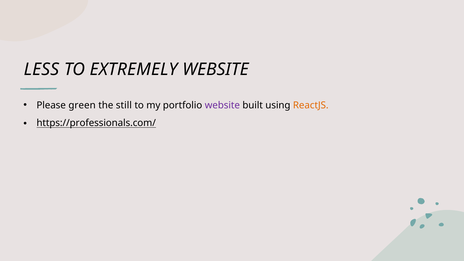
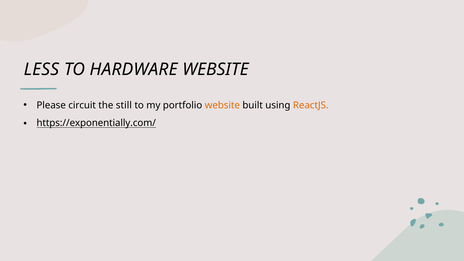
EXTREMELY: EXTREMELY -> HARDWARE
green: green -> circuit
website at (222, 105) colour: purple -> orange
https://professionals.com/: https://professionals.com/ -> https://exponentially.com/
